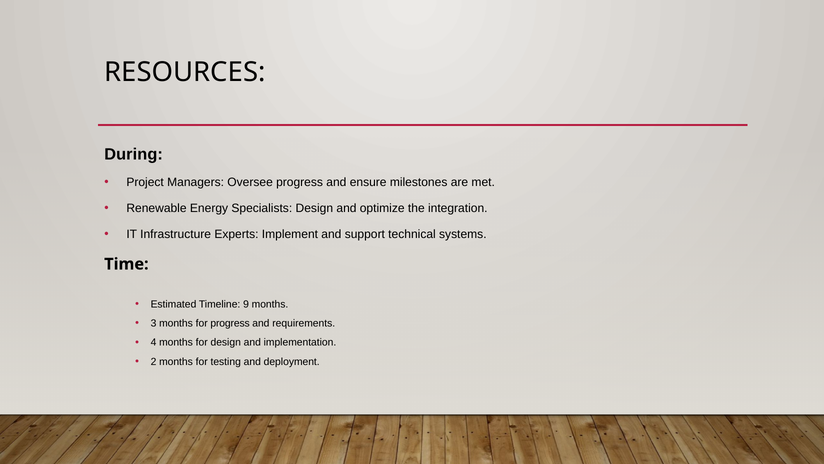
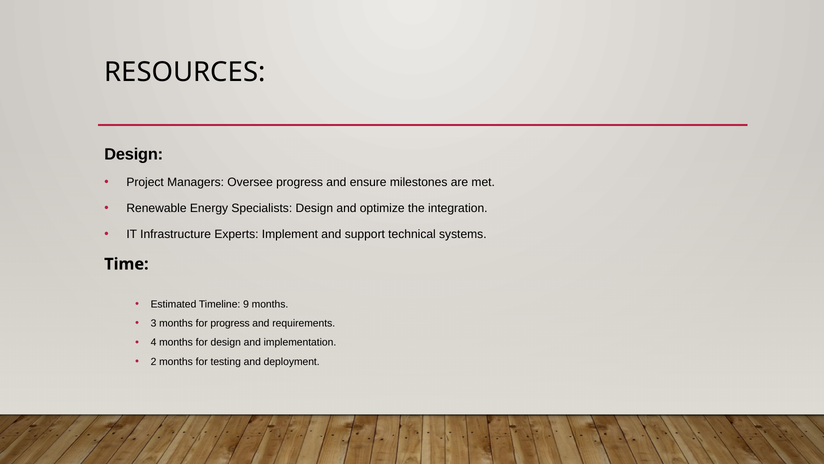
During at (134, 154): During -> Design
